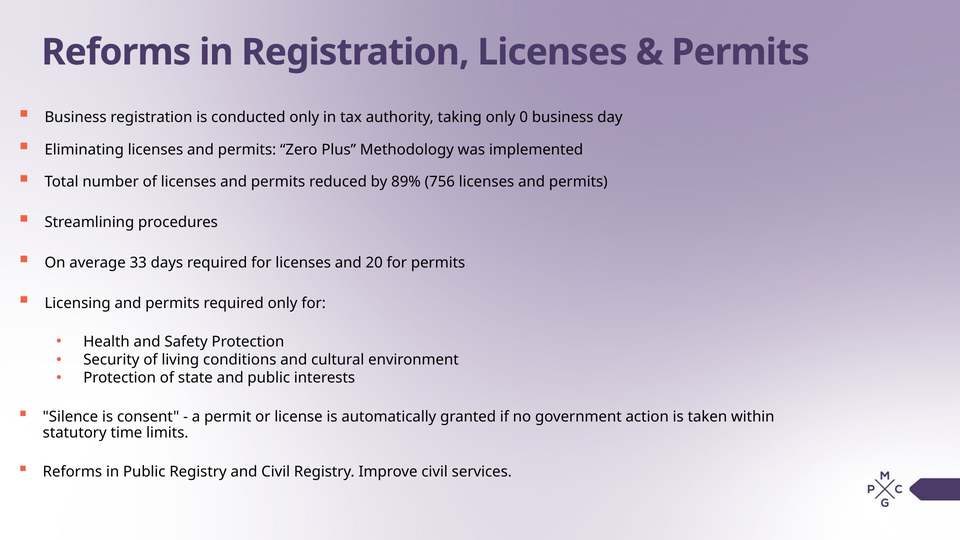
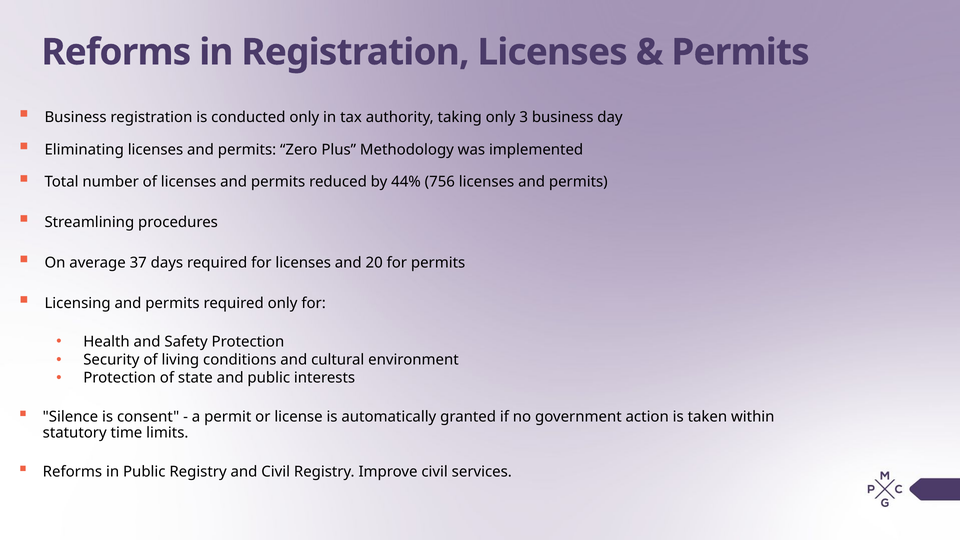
0: 0 -> 3
89%: 89% -> 44%
33: 33 -> 37
